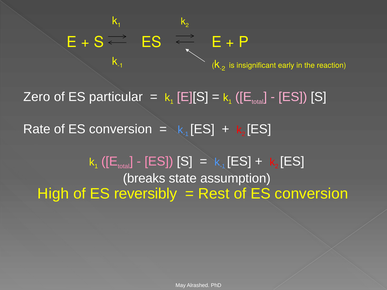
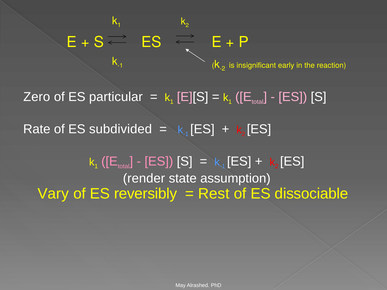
Rate of ES conversion: conversion -> subdivided
breaks: breaks -> render
High: High -> Vary
conversion at (311, 194): conversion -> dissociable
